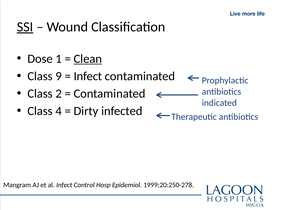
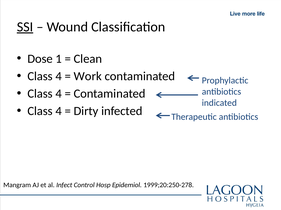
Clean underline: present -> none
9 at (59, 76): 9 -> 4
Infect at (88, 76): Infect -> Work
2 at (59, 94): 2 -> 4
